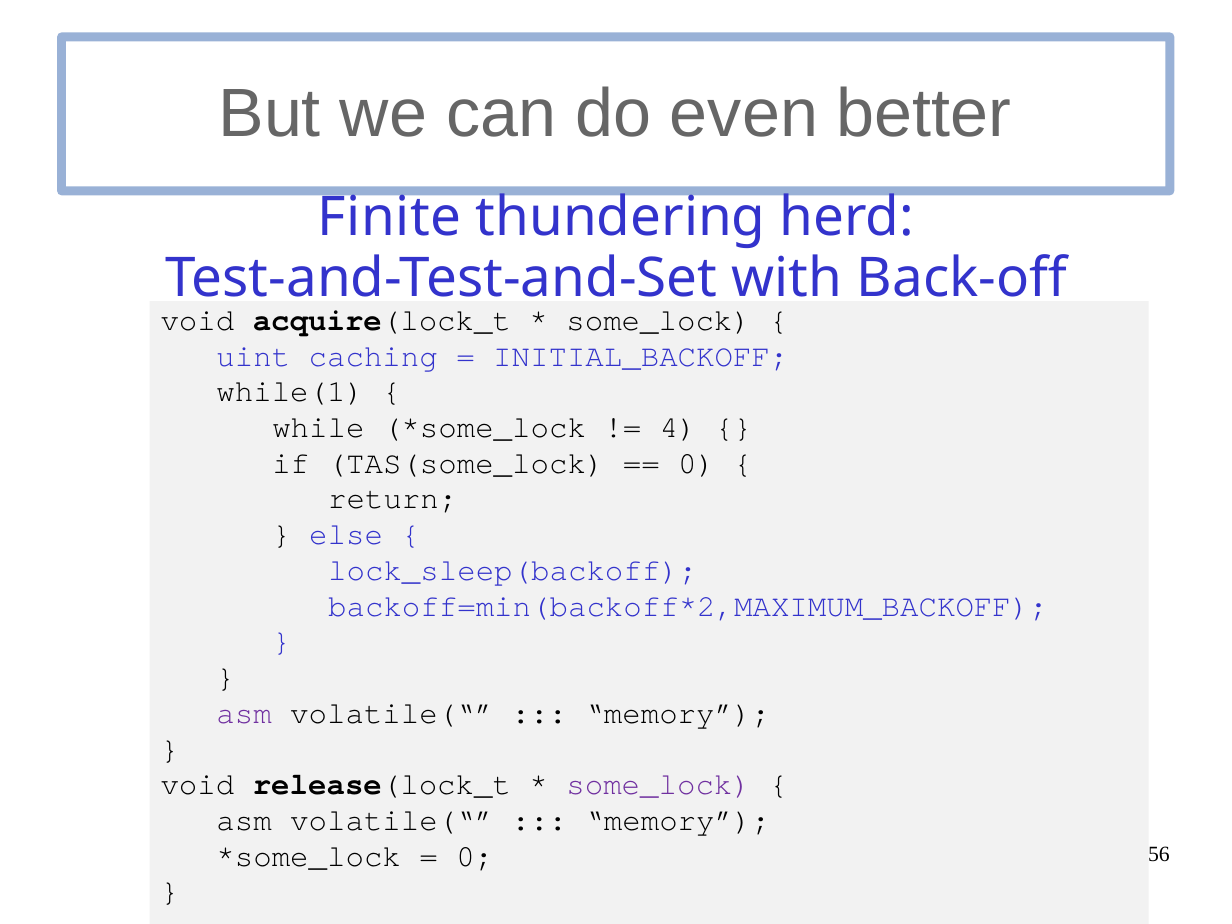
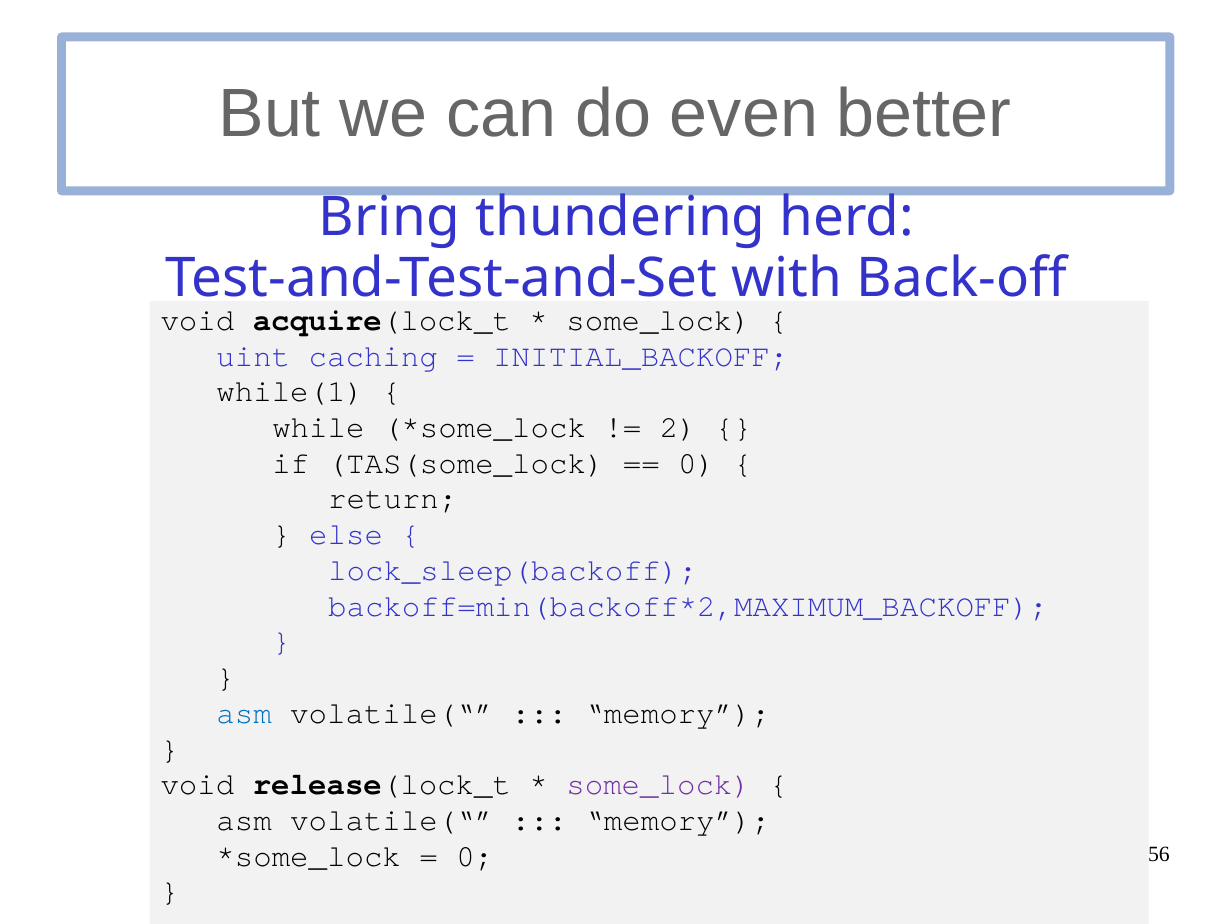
Finite: Finite -> Bring
4: 4 -> 2
asm at (244, 713) colour: purple -> blue
